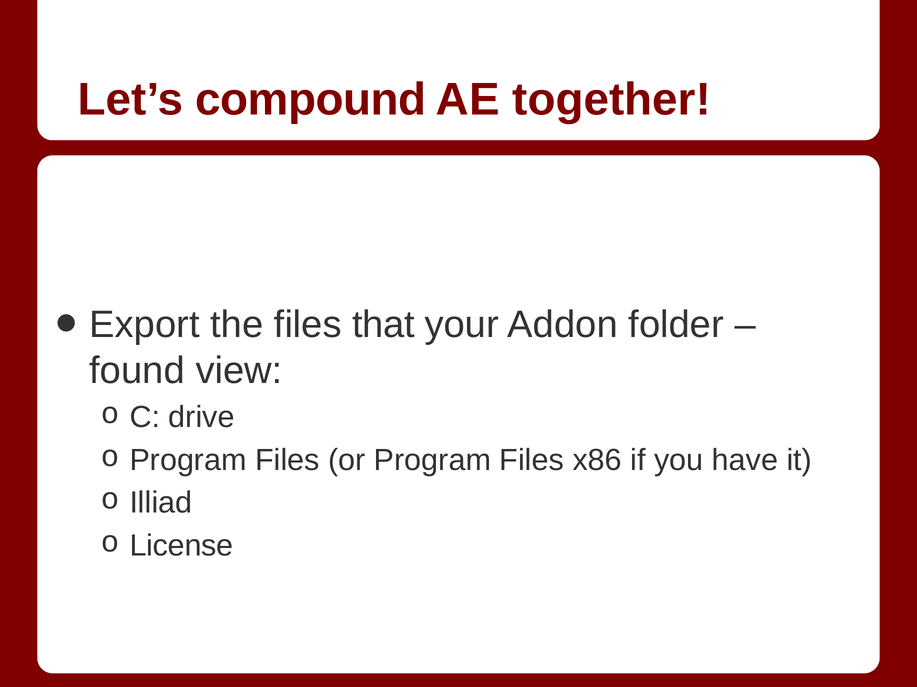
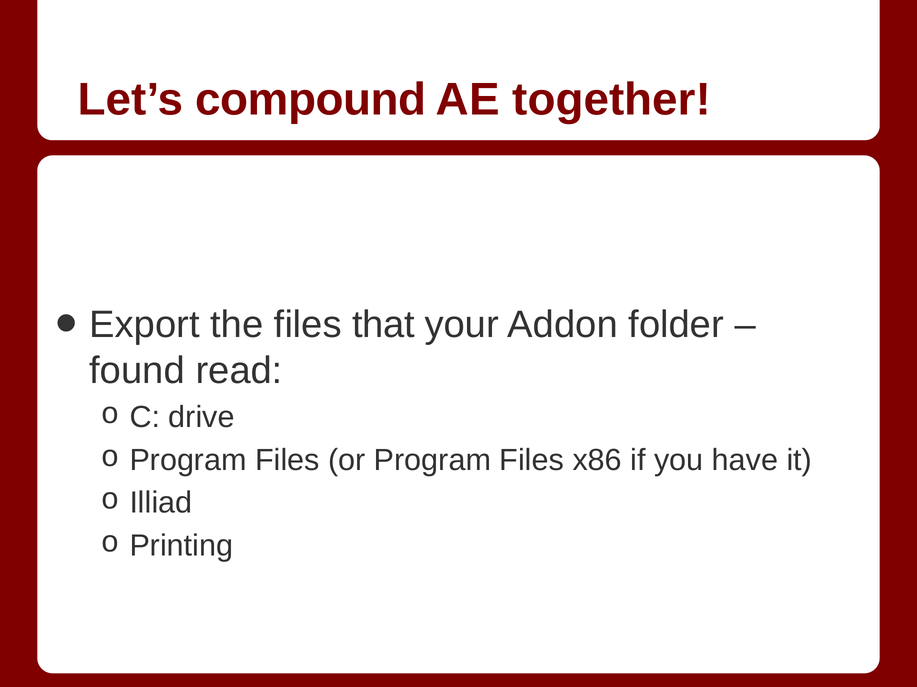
view: view -> read
License: License -> Printing
